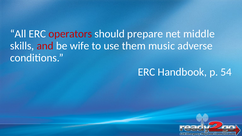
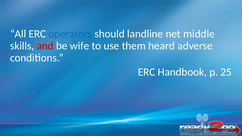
operators colour: red -> blue
prepare: prepare -> landline
music: music -> heard
54: 54 -> 25
